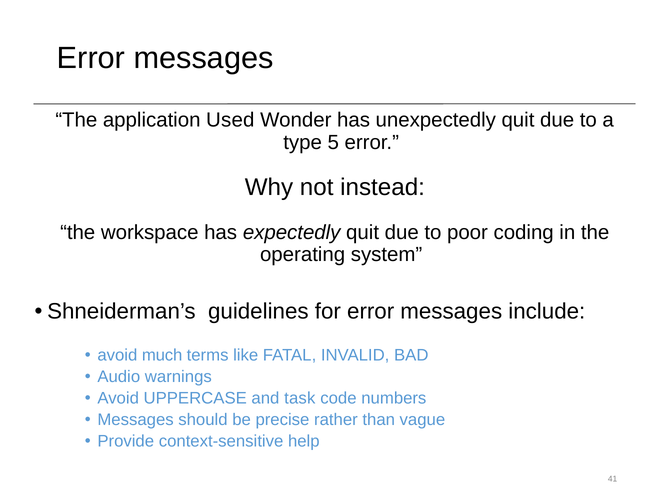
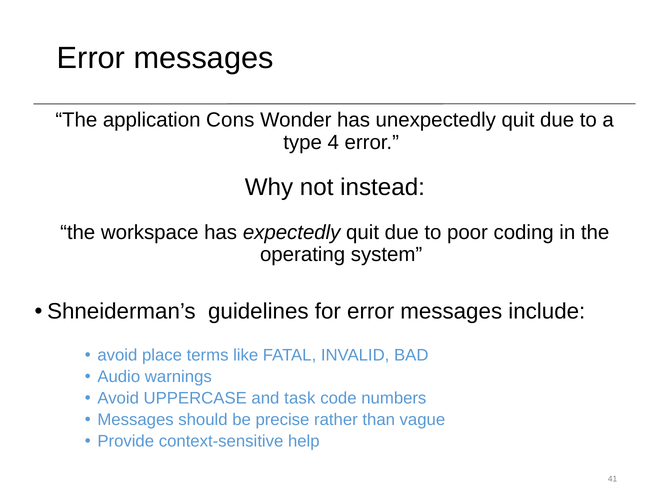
Used: Used -> Cons
5: 5 -> 4
much: much -> place
